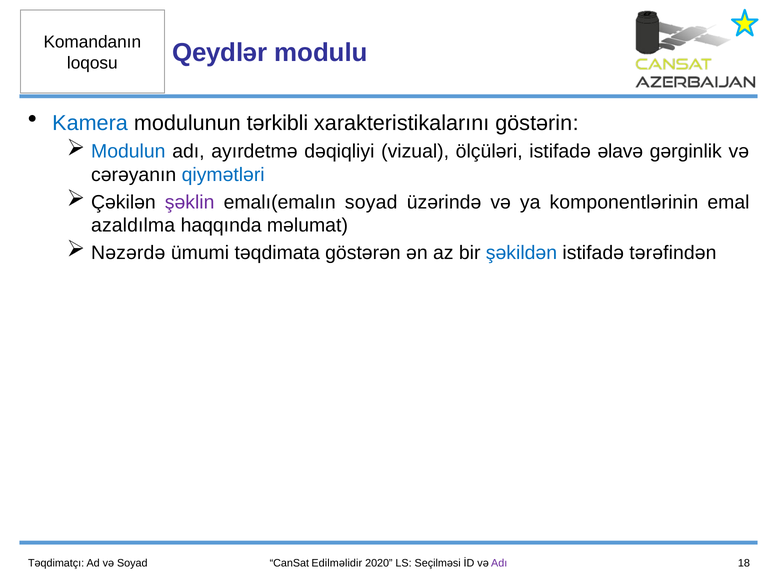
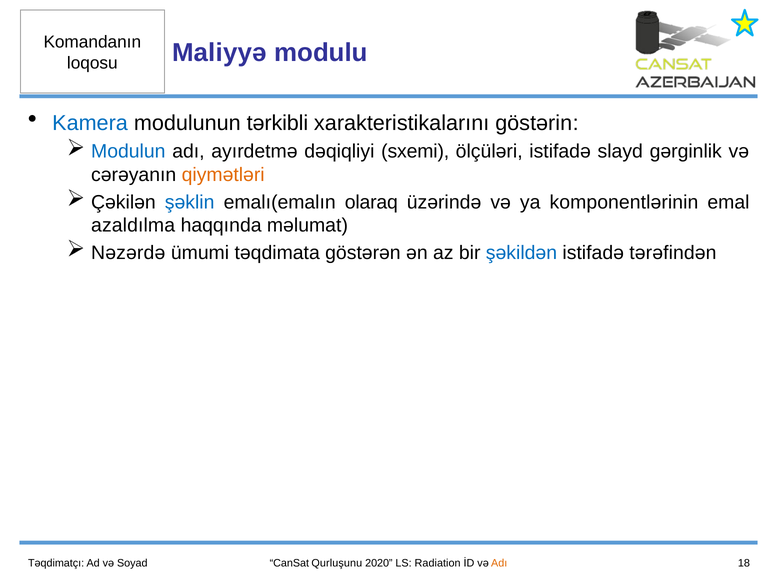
Qeydlər: Qeydlər -> Maliyyə
vizual: vizual -> sxemi
əlavə: əlavə -> slayd
qiymətləri colour: blue -> orange
şəklin colour: purple -> blue
emalı(emalın soyad: soyad -> olaraq
Edilməlidir: Edilməlidir -> Qurluşunu
Seçilməsi: Seçilməsi -> Radiation
Adı at (499, 563) colour: purple -> orange
